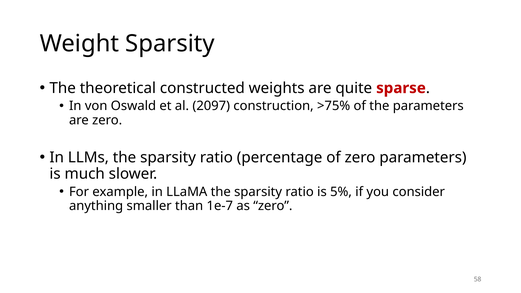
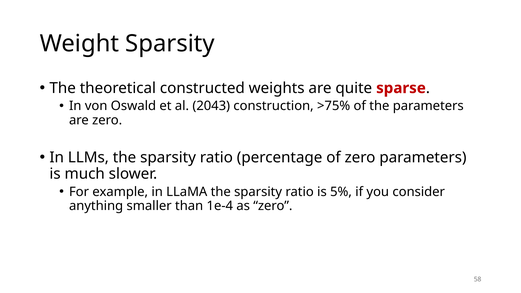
2097: 2097 -> 2043
1e-7: 1e-7 -> 1e-4
